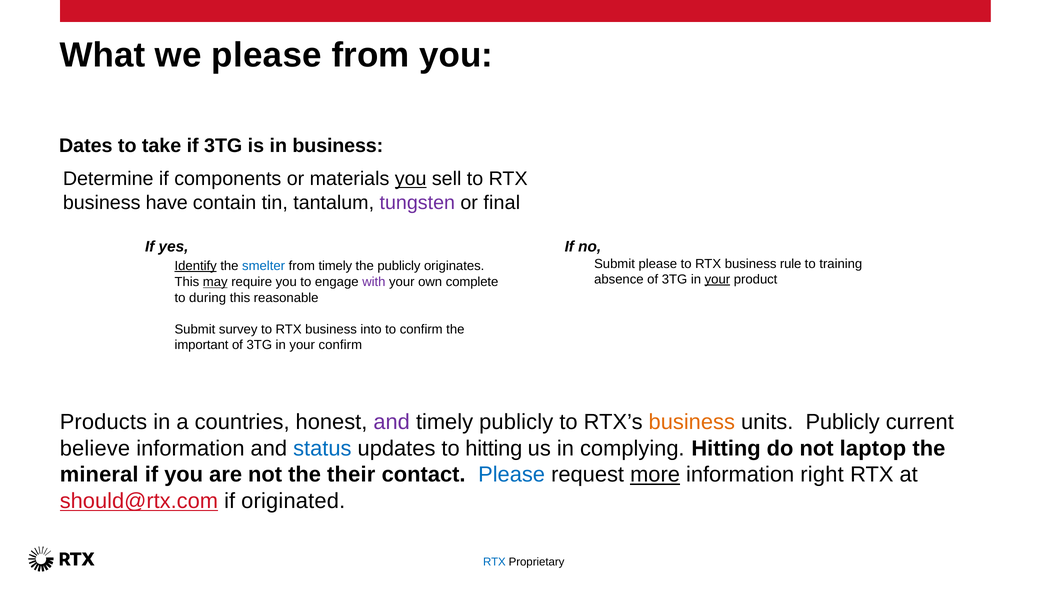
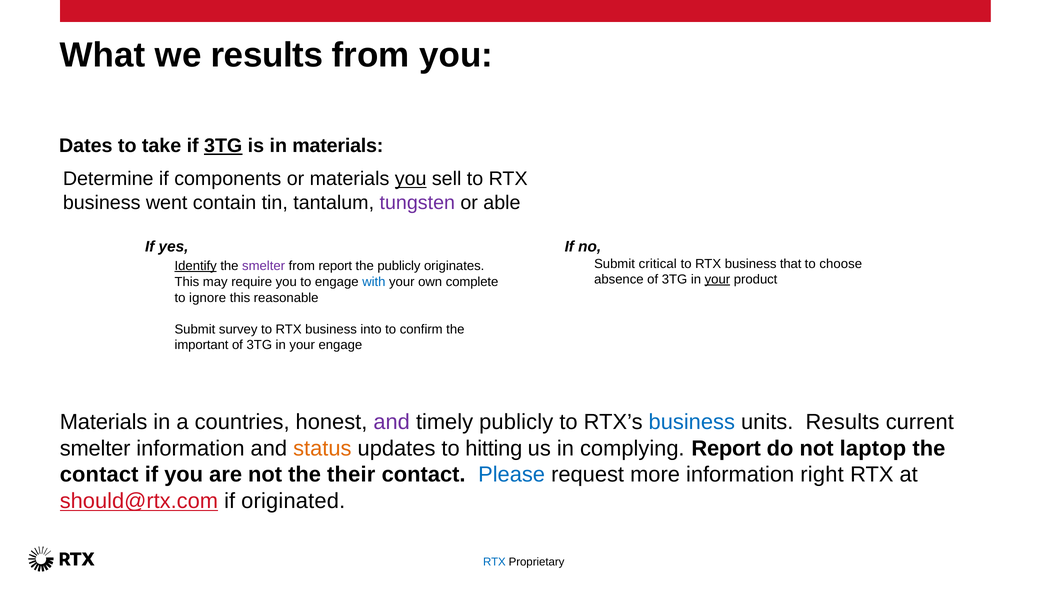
we please: please -> results
3TG at (223, 146) underline: none -> present
in business: business -> materials
have: have -> went
final: final -> able
Submit please: please -> critical
rule: rule -> that
training: training -> choose
smelter at (264, 266) colour: blue -> purple
from timely: timely -> report
may underline: present -> none
with colour: purple -> blue
during: during -> ignore
your confirm: confirm -> engage
Products at (103, 422): Products -> Materials
business at (692, 422) colour: orange -> blue
units Publicly: Publicly -> Results
believe at (95, 449): believe -> smelter
status colour: blue -> orange
complying Hitting: Hitting -> Report
mineral at (99, 475): mineral -> contact
more underline: present -> none
